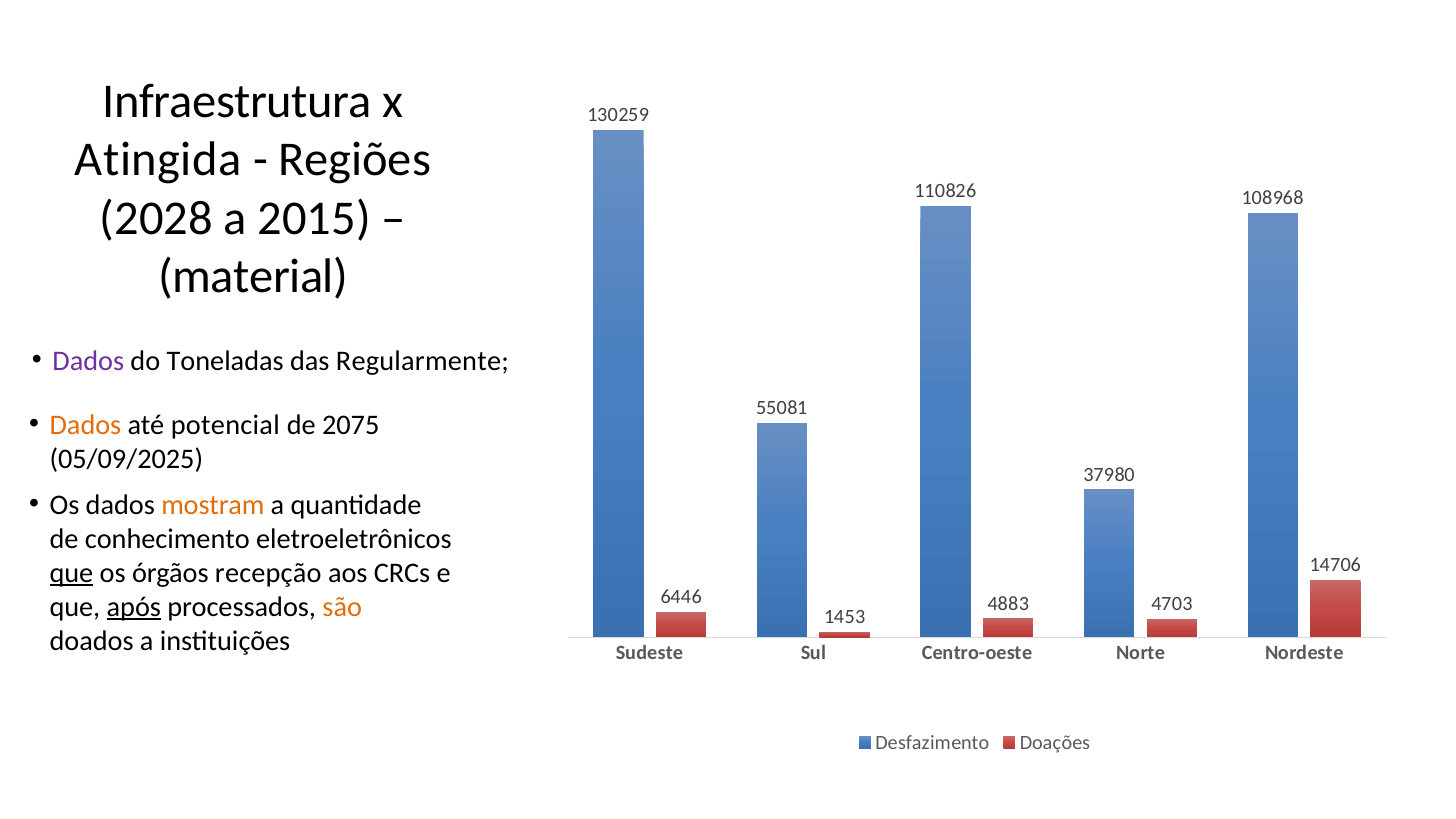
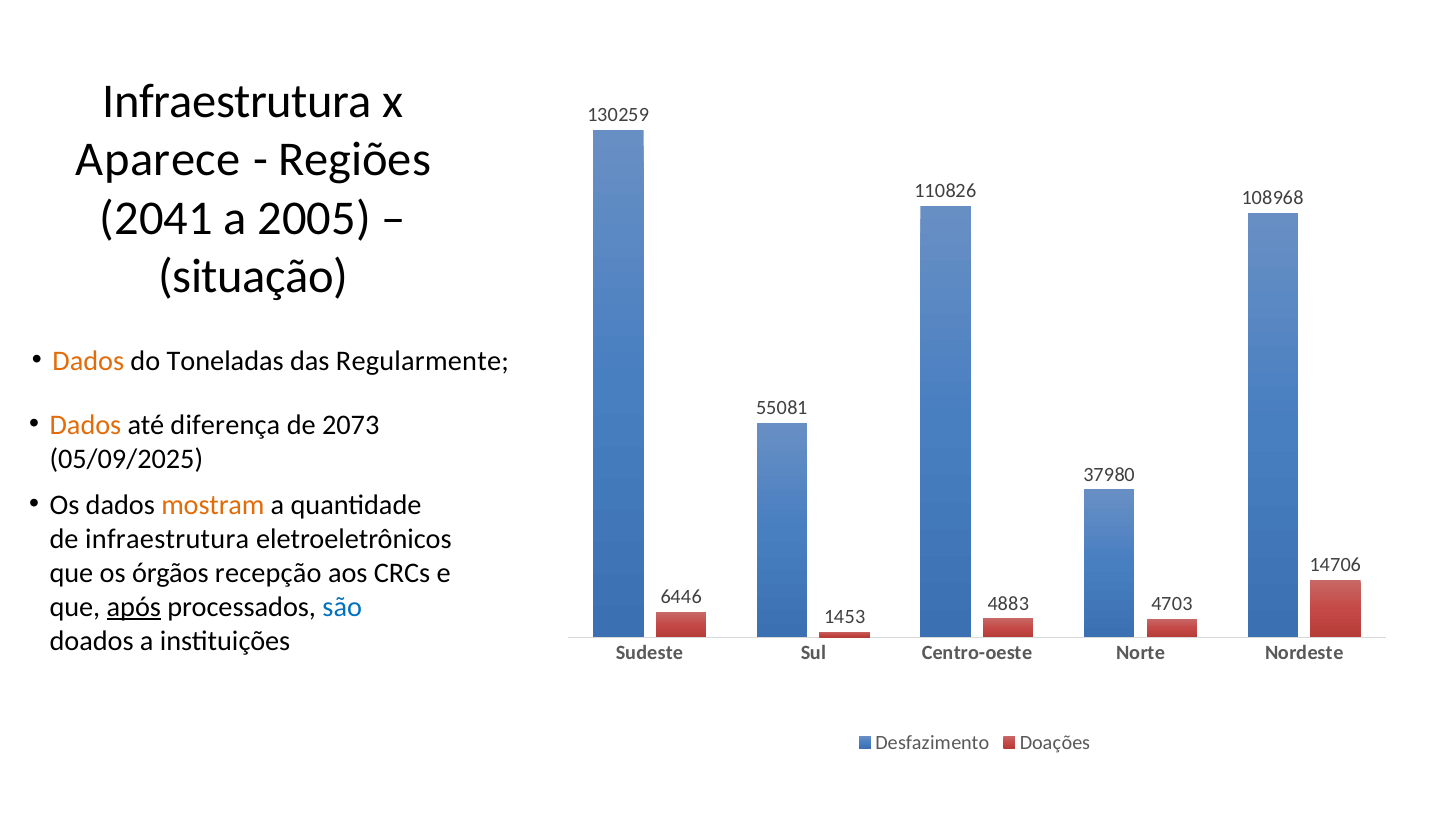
Atingida: Atingida -> Aparece
2028: 2028 -> 2041
2015: 2015 -> 2005
material: material -> situação
Dados at (88, 361) colour: purple -> orange
potencial: potencial -> diferença
2075: 2075 -> 2073
de conhecimento: conhecimento -> infraestrutura
que at (71, 573) underline: present -> none
são colour: orange -> blue
